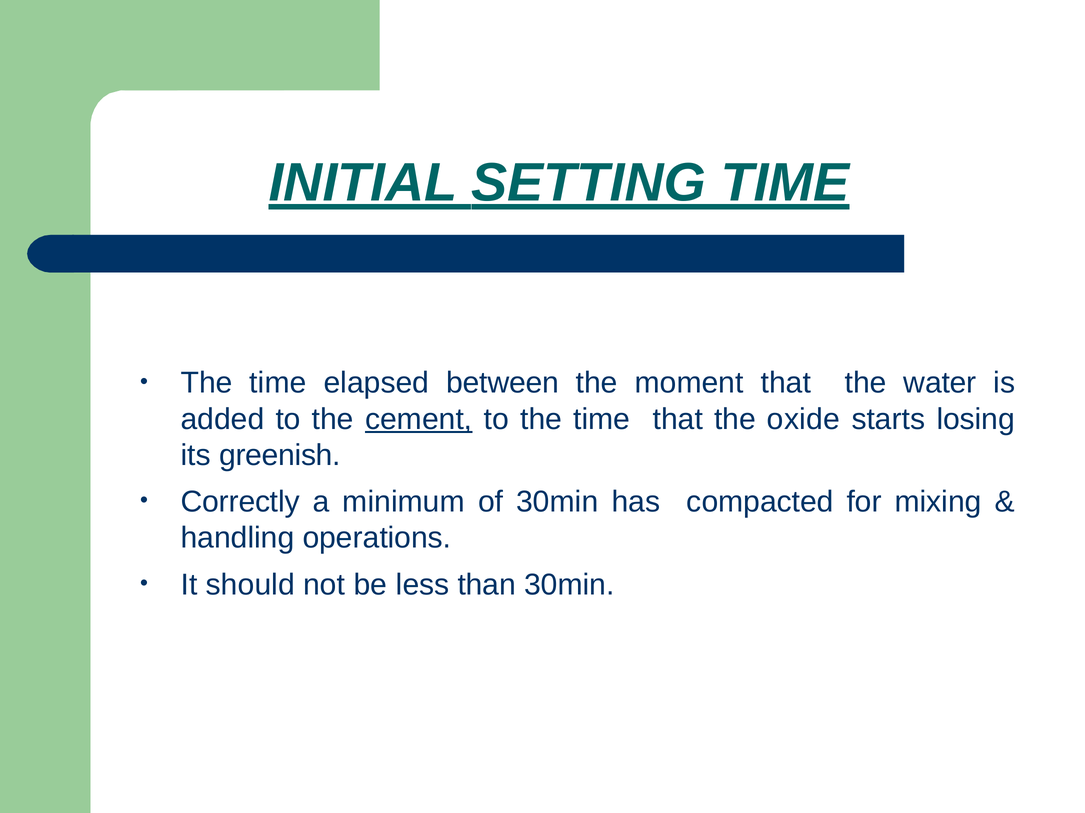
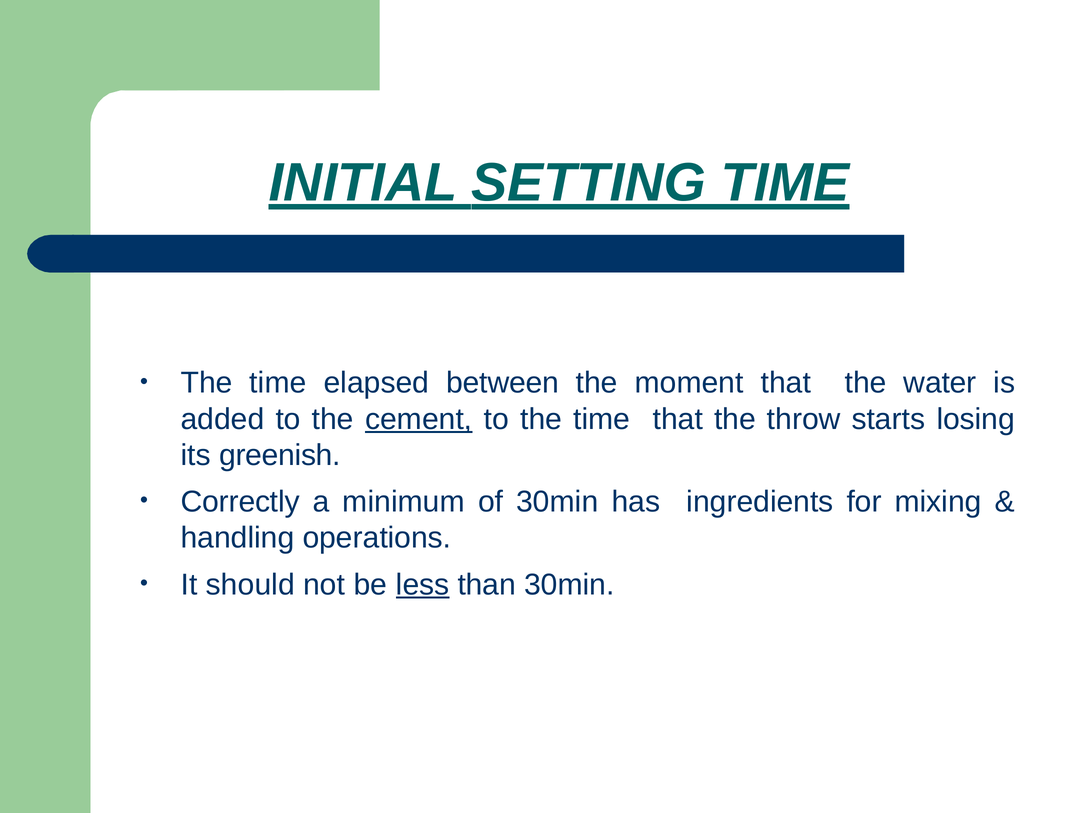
oxide: oxide -> throw
compacted: compacted -> ingredients
less underline: none -> present
